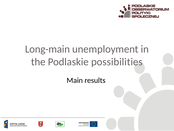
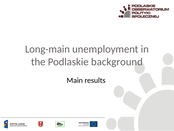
possibilities: possibilities -> background
